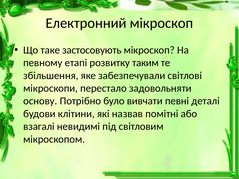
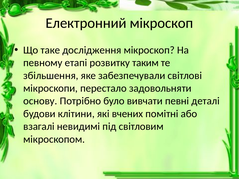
застосовують: застосовують -> дослідження
назвав: назвав -> вчених
